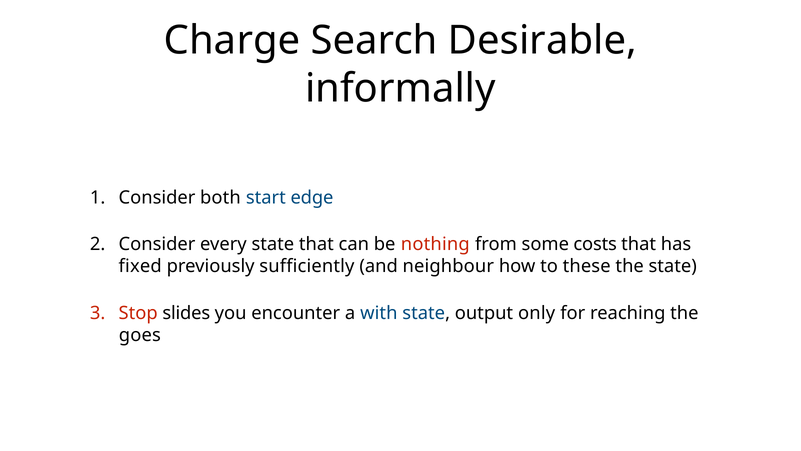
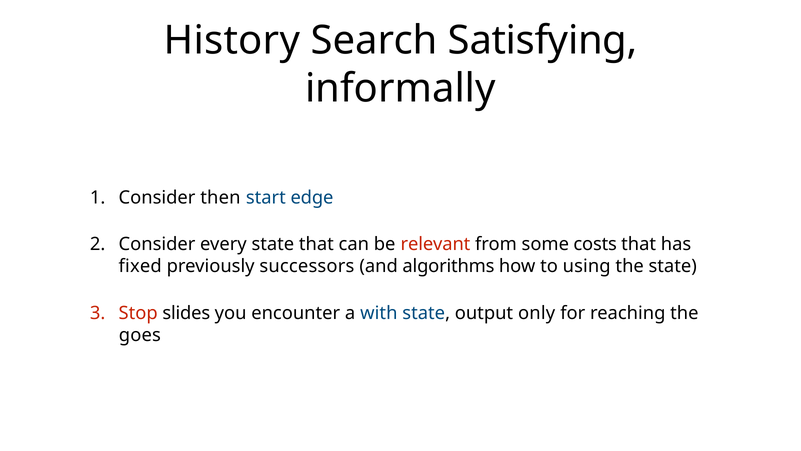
Charge: Charge -> History
Desirable: Desirable -> Satisfying
both: both -> then
nothing: nothing -> relevant
sufficiently: sufficiently -> successors
neighbour: neighbour -> algorithms
these: these -> using
